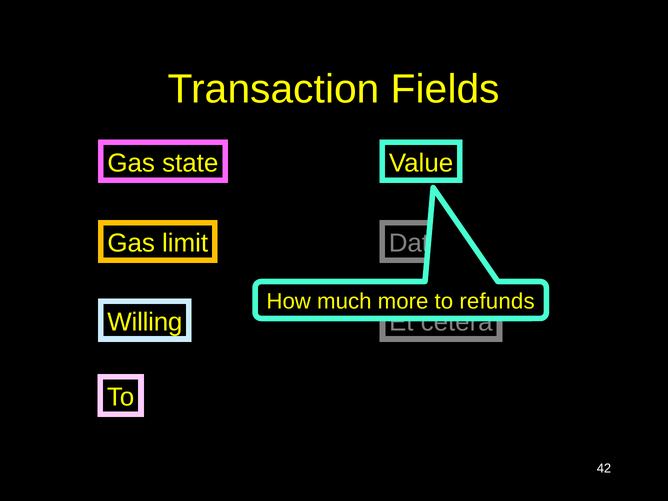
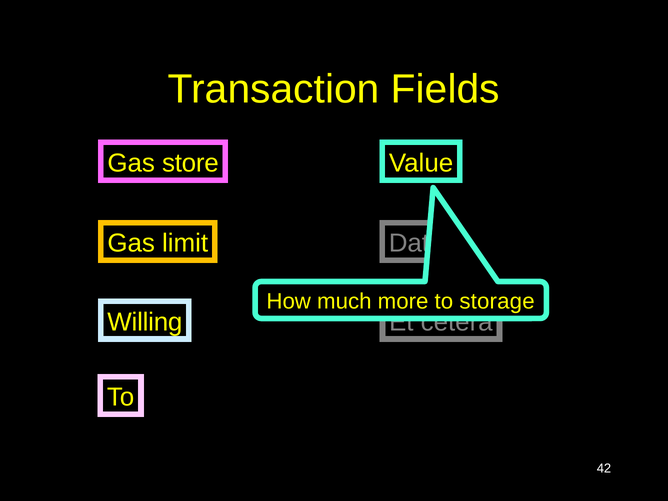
state: state -> store
refunds: refunds -> storage
